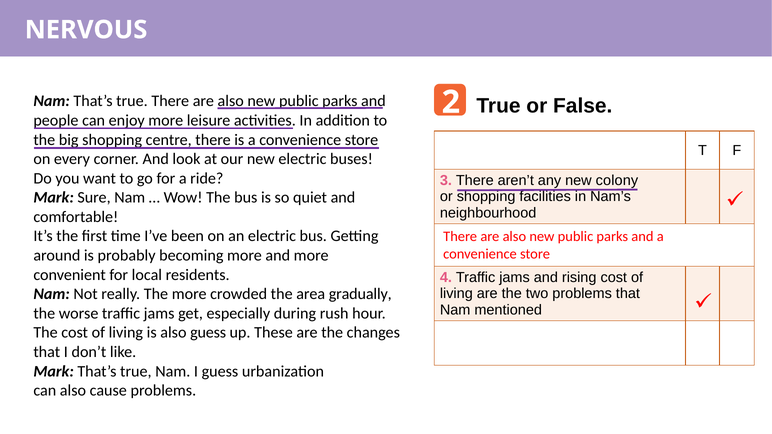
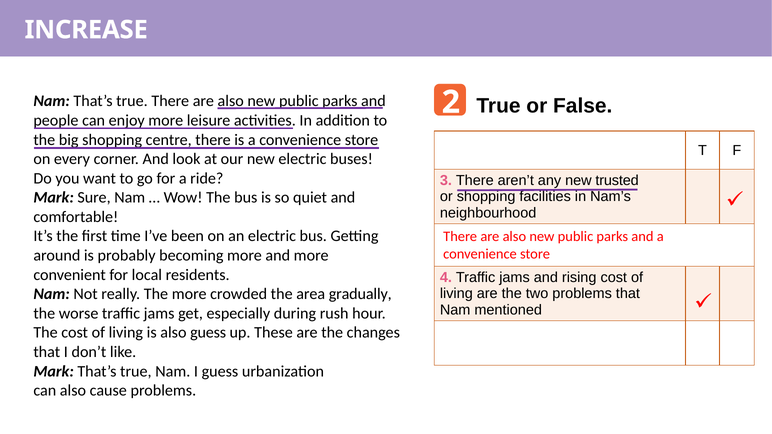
NERVOUS: NERVOUS -> INCREASE
colony: colony -> trusted
